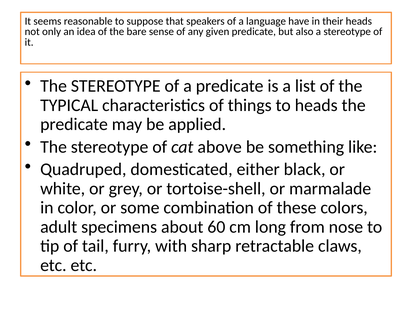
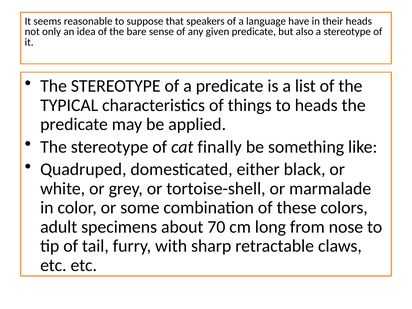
above: above -> finally
60: 60 -> 70
